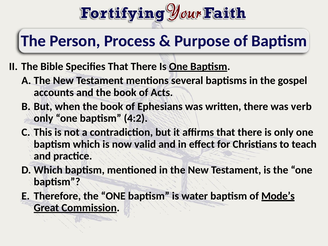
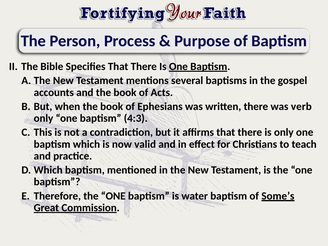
4:2: 4:2 -> 4:3
Mode’s: Mode’s -> Some’s
